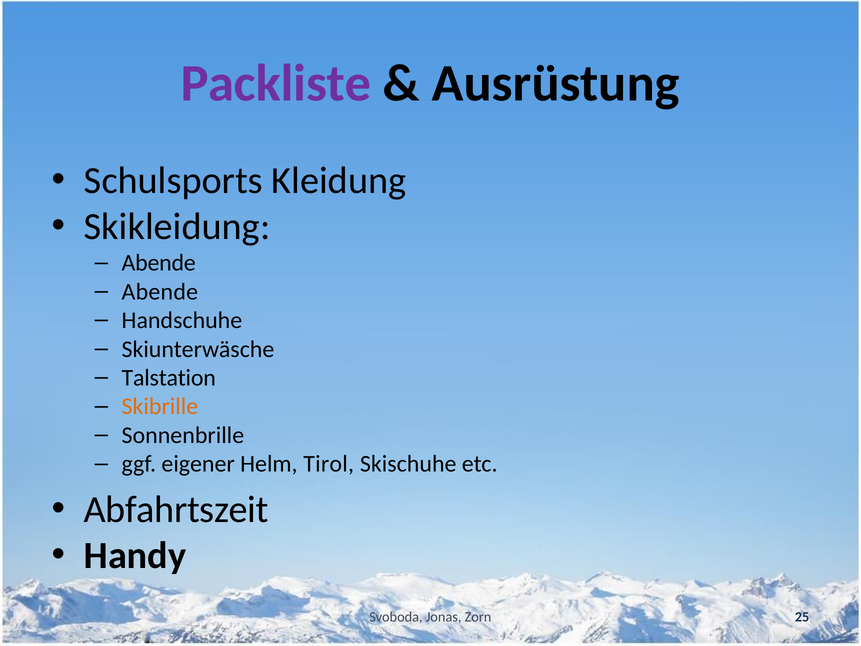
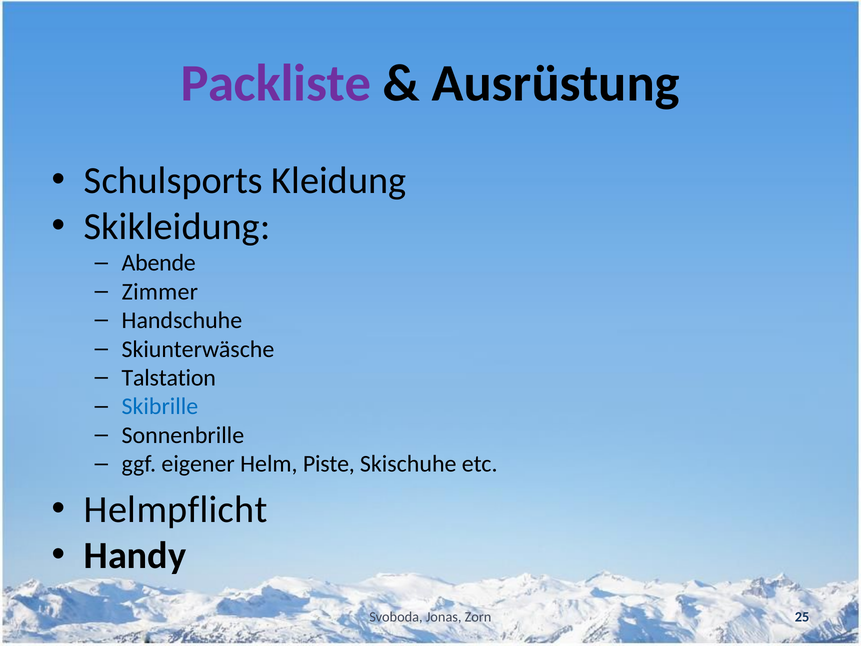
Abende at (160, 292): Abende -> Zimmer
Skibrille colour: orange -> blue
Tirol: Tirol -> Piste
Abfahrtszeit: Abfahrtszeit -> Helmpflicht
